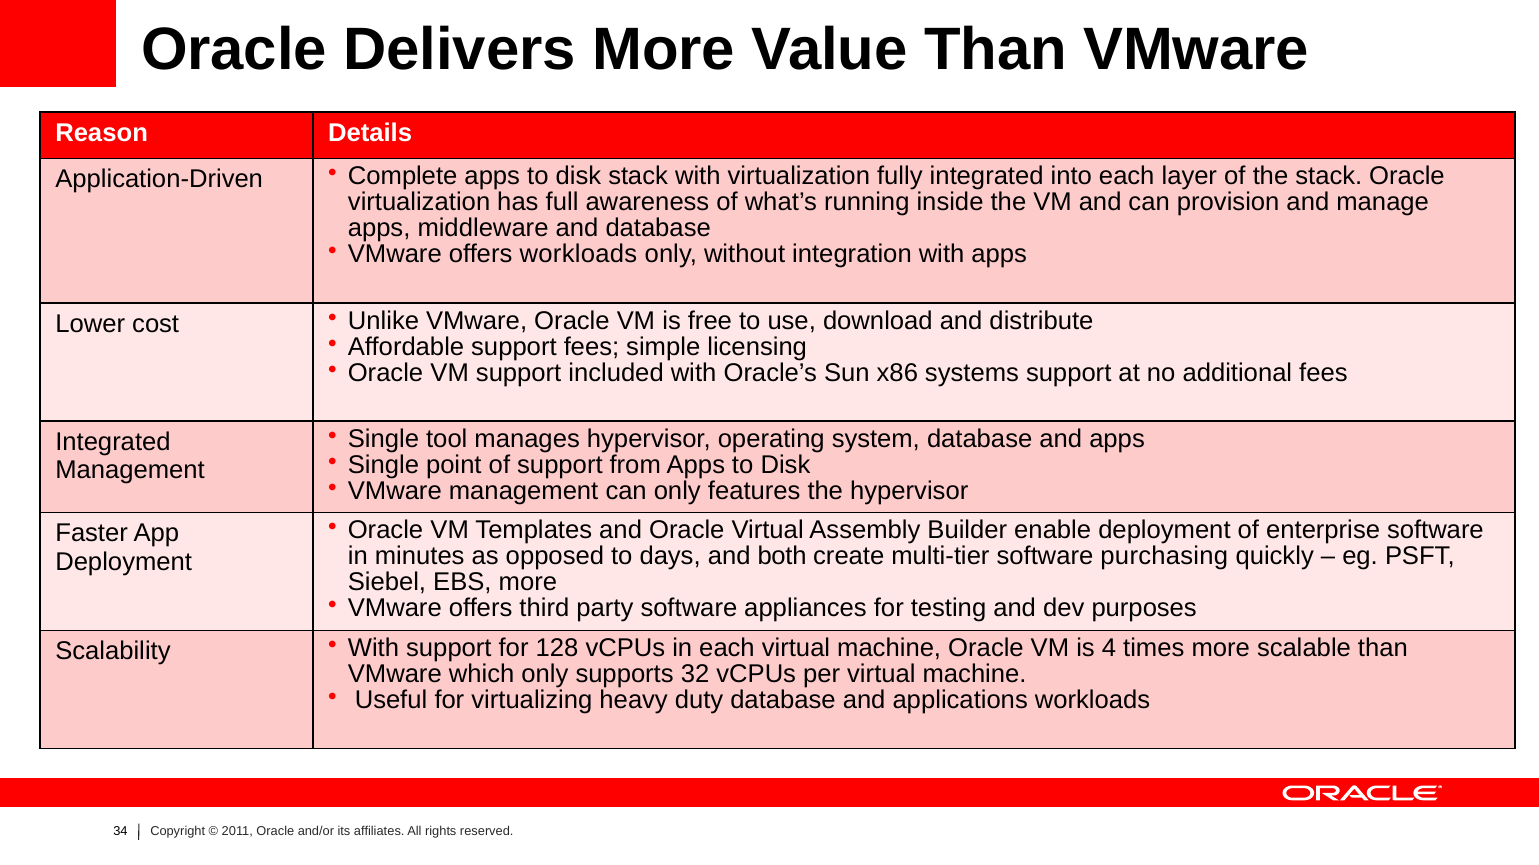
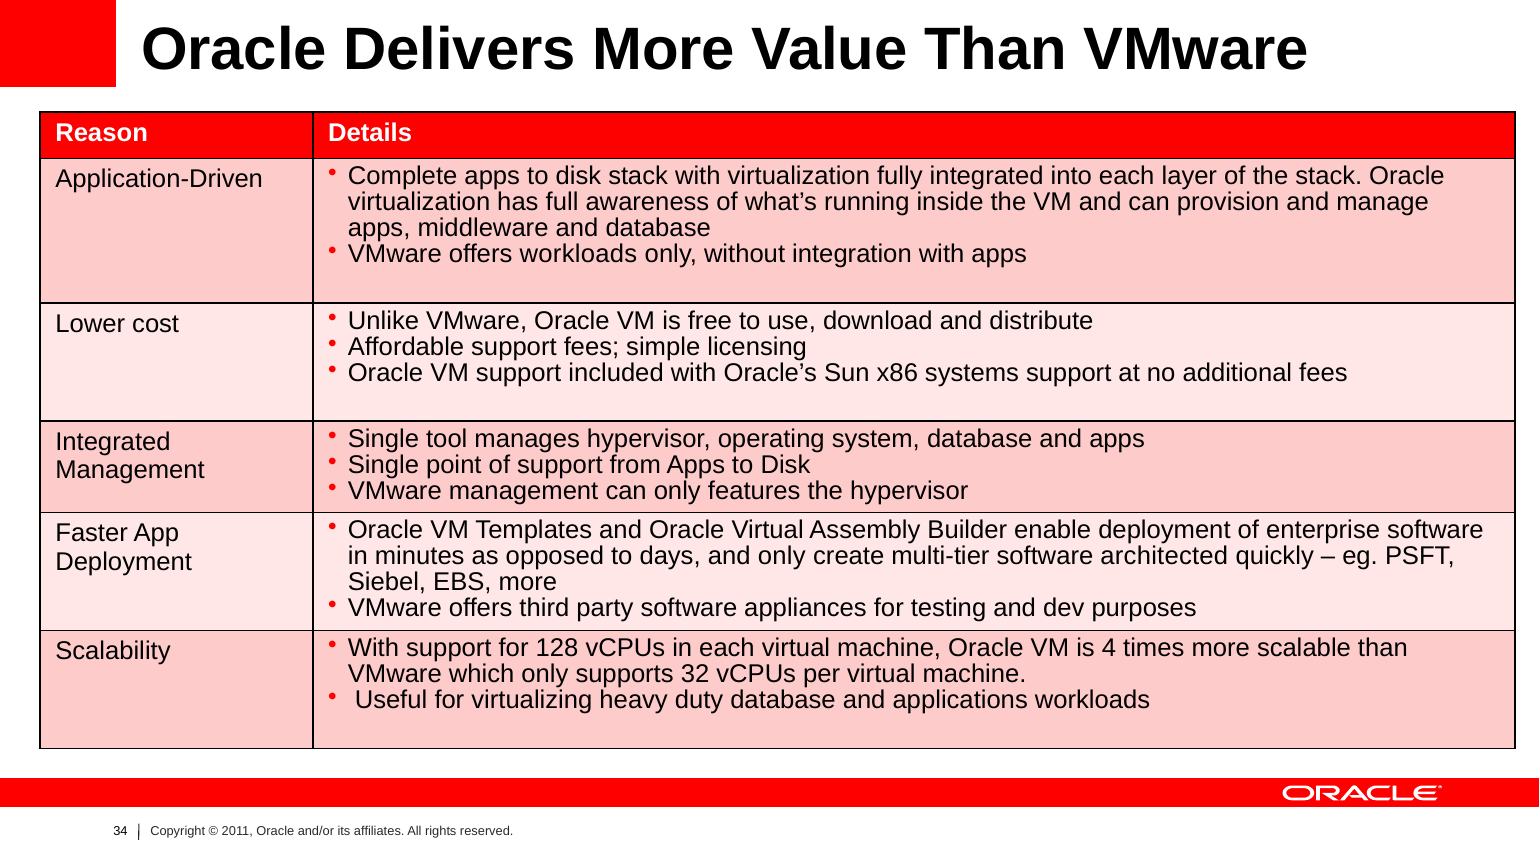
and both: both -> only
purchasing: purchasing -> architected
